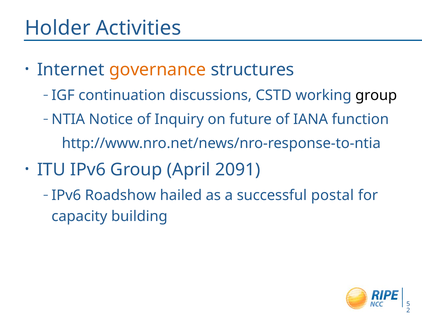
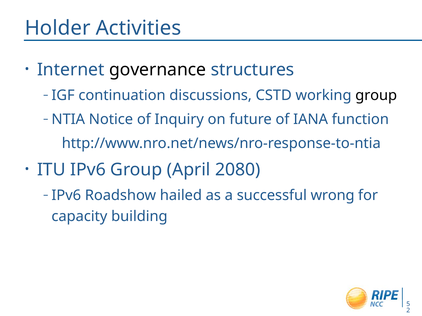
governance colour: orange -> black
2091: 2091 -> 2080
postal: postal -> wrong
